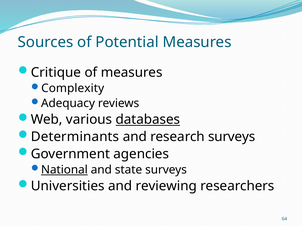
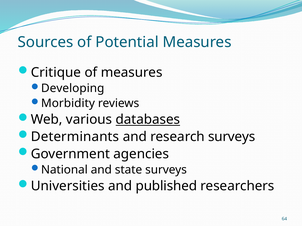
Complexity: Complexity -> Developing
Adequacy: Adequacy -> Morbidity
National underline: present -> none
reviewing: reviewing -> published
